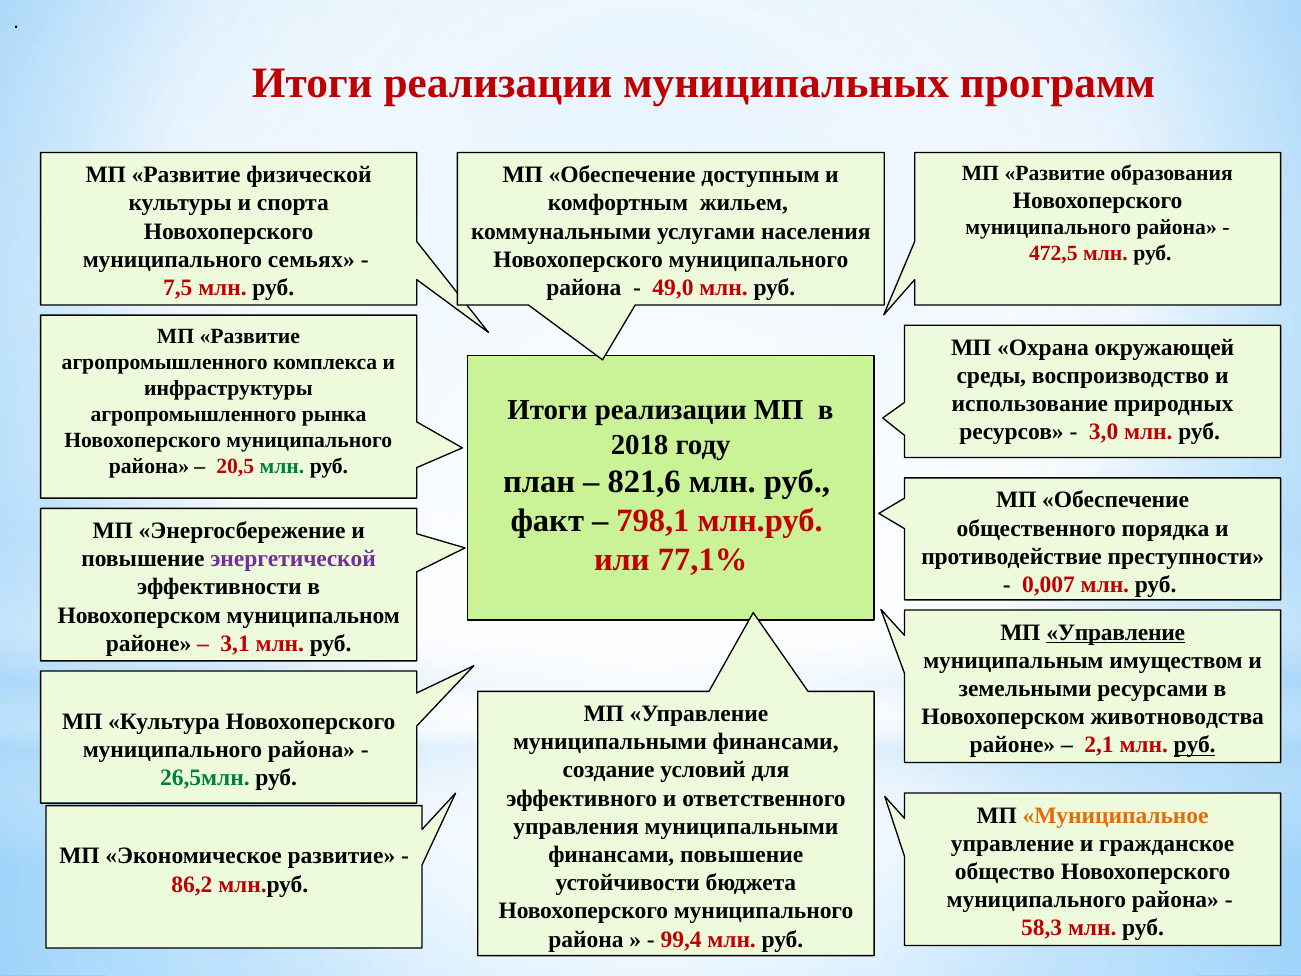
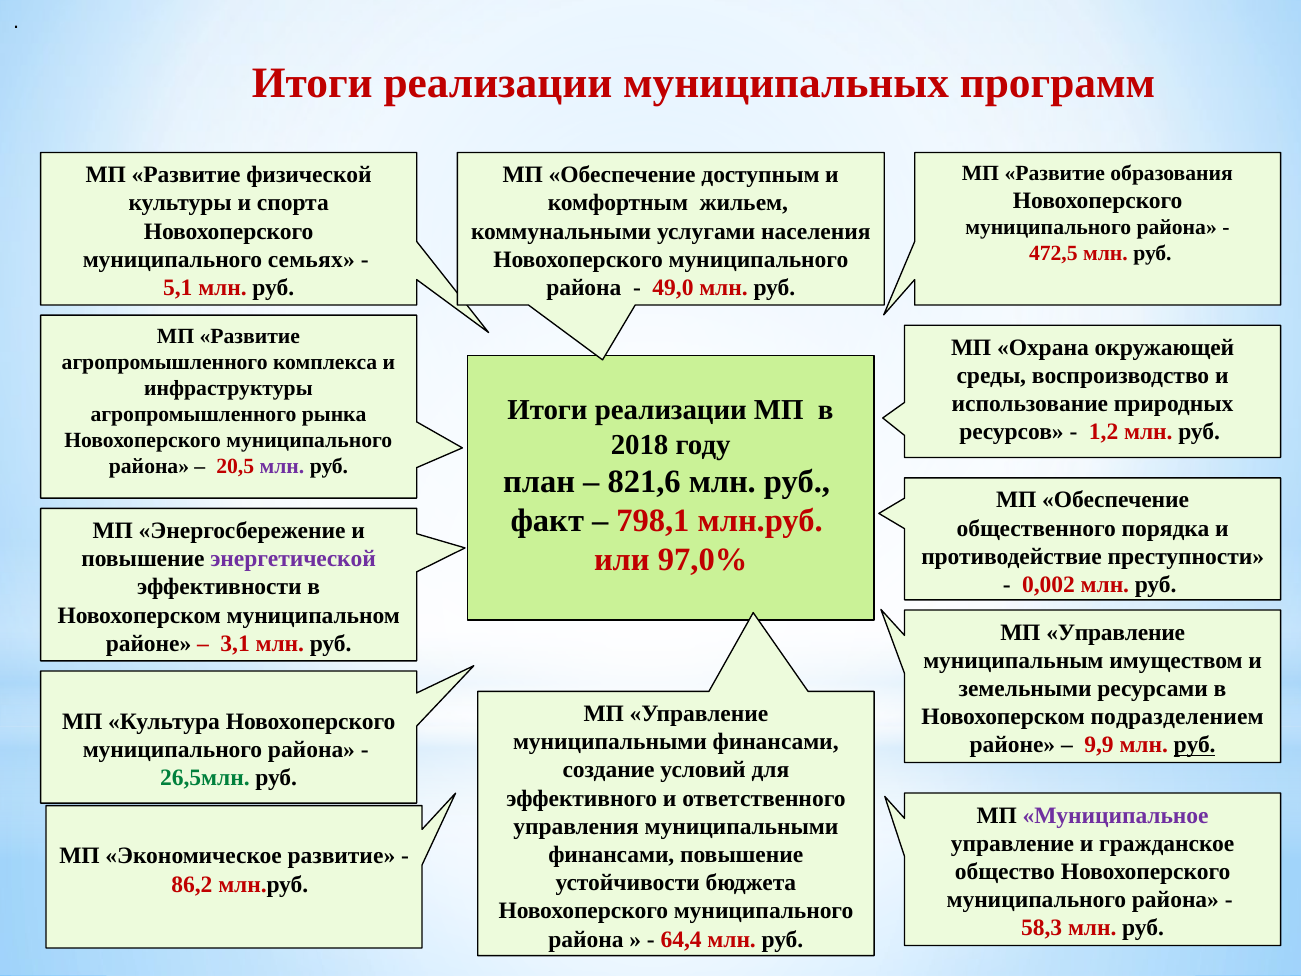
7,5: 7,5 -> 5,1
3,0: 3,0 -> 1,2
млн at (282, 466) colour: green -> purple
77,1%: 77,1% -> 97,0%
0,007: 0,007 -> 0,002
Управление at (1116, 632) underline: present -> none
животноводства: животноводства -> подразделением
2,1: 2,1 -> 9,9
Муниципальное colour: orange -> purple
99,4: 99,4 -> 64,4
